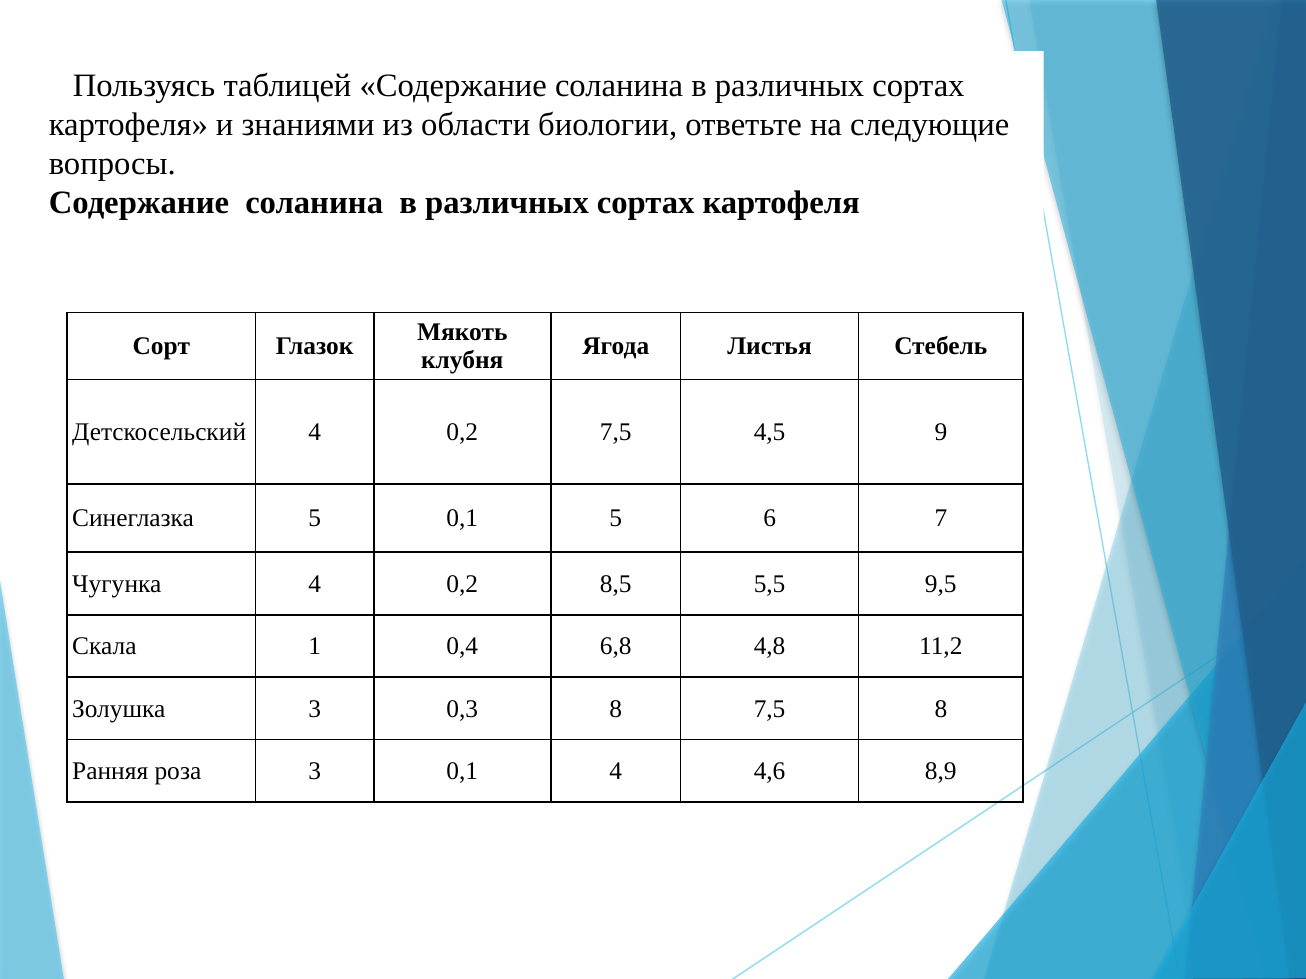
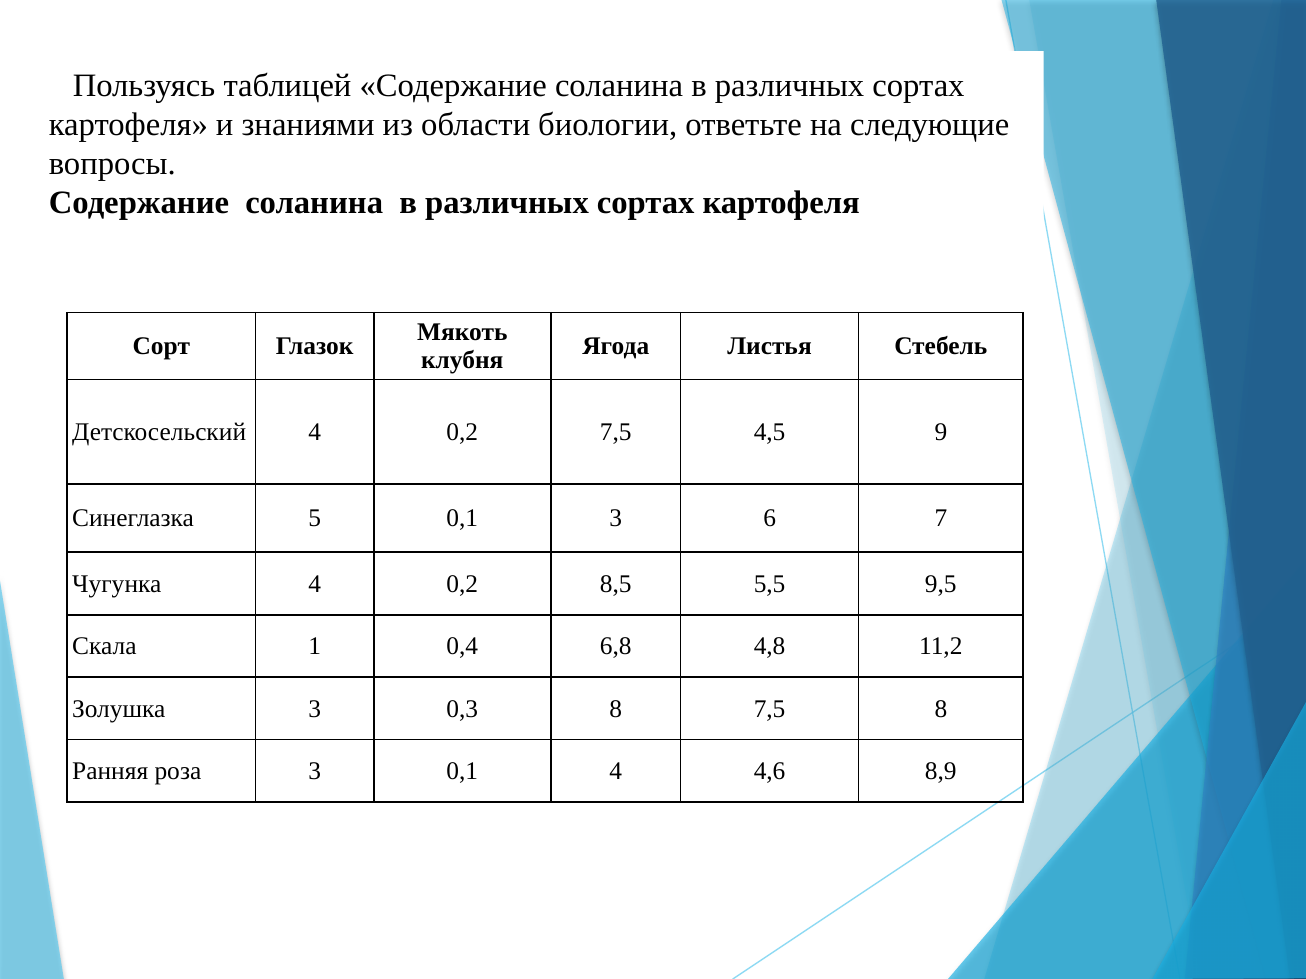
0,1 5: 5 -> 3
